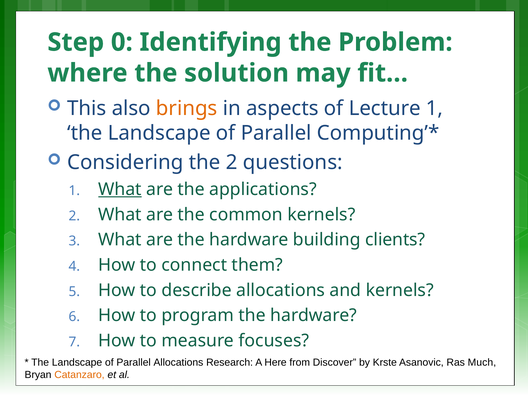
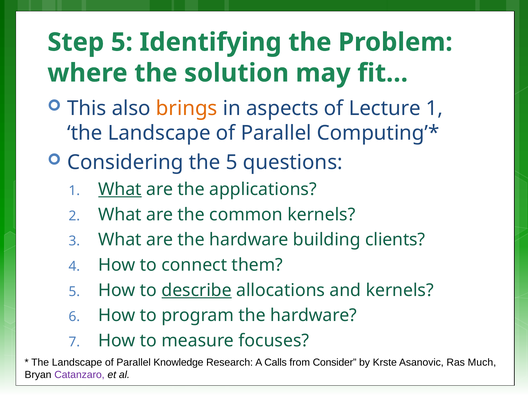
Step 0: 0 -> 5
the 2: 2 -> 5
describe underline: none -> present
Parallel Allocations: Allocations -> Knowledge
Here: Here -> Calls
Discover: Discover -> Consider
Catanzaro colour: orange -> purple
